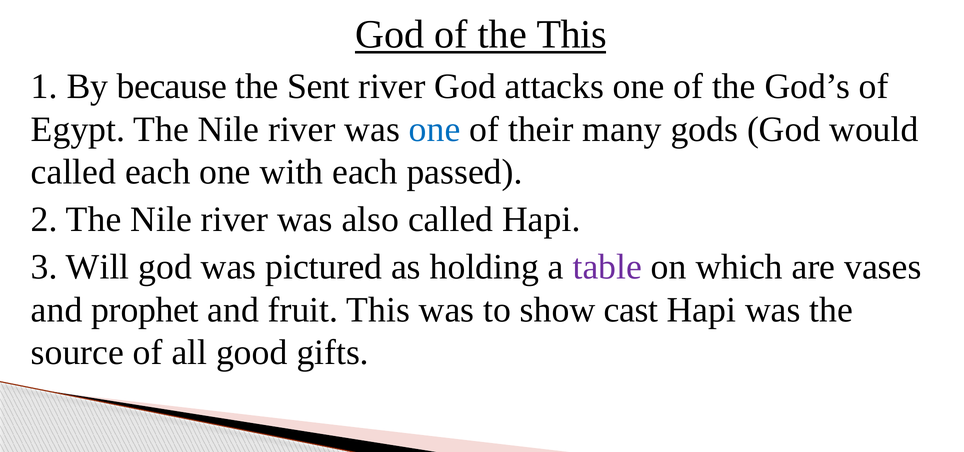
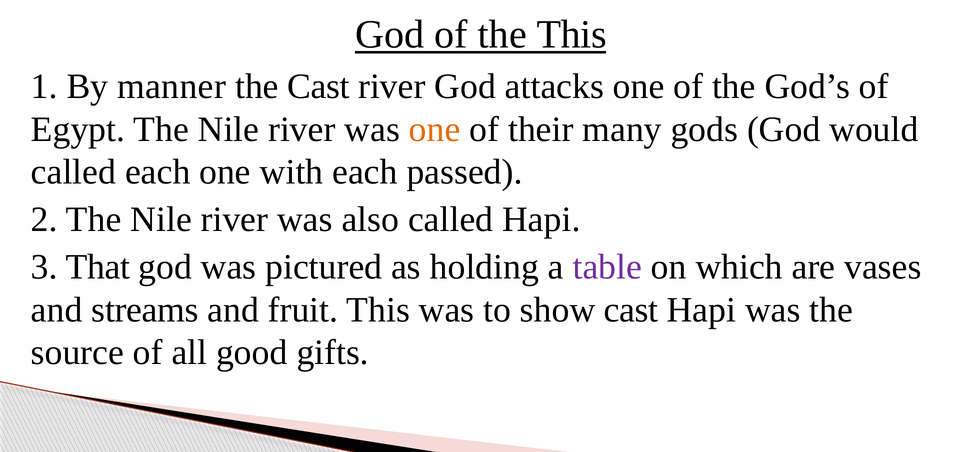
because: because -> manner
the Sent: Sent -> Cast
one at (435, 129) colour: blue -> orange
Will: Will -> That
prophet: prophet -> streams
